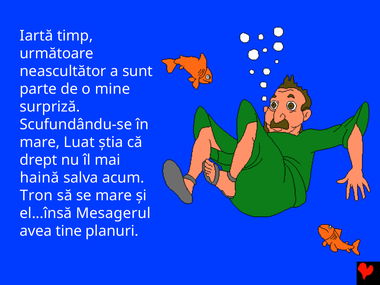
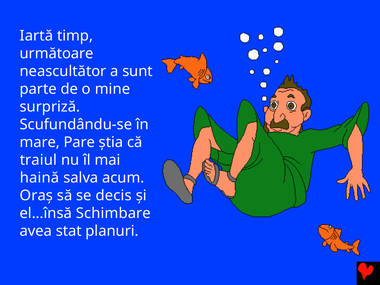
Luat: Luat -> Pare
drept: drept -> traiul
Tron: Tron -> Oraș
se mare: mare -> decis
Mesagerul: Mesagerul -> Schimbare
tine: tine -> stat
